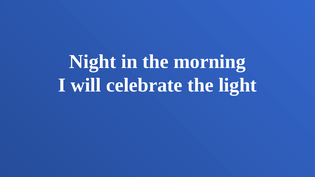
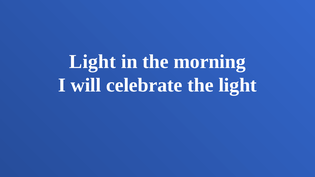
Night at (93, 62): Night -> Light
